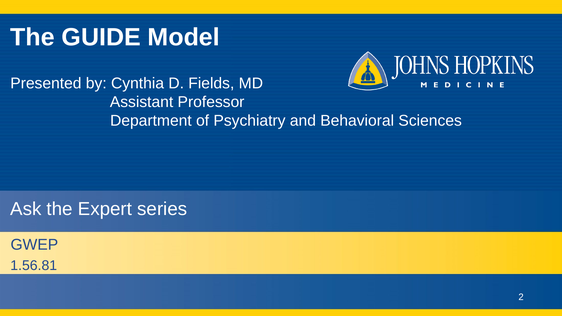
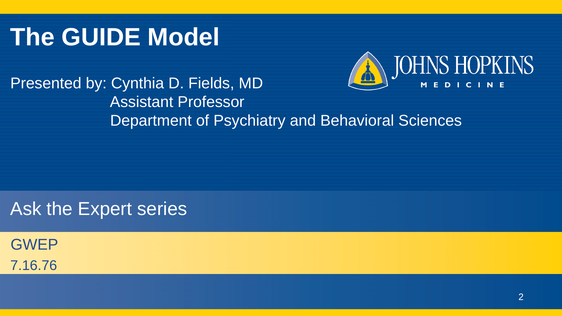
1.56.81: 1.56.81 -> 7.16.76
